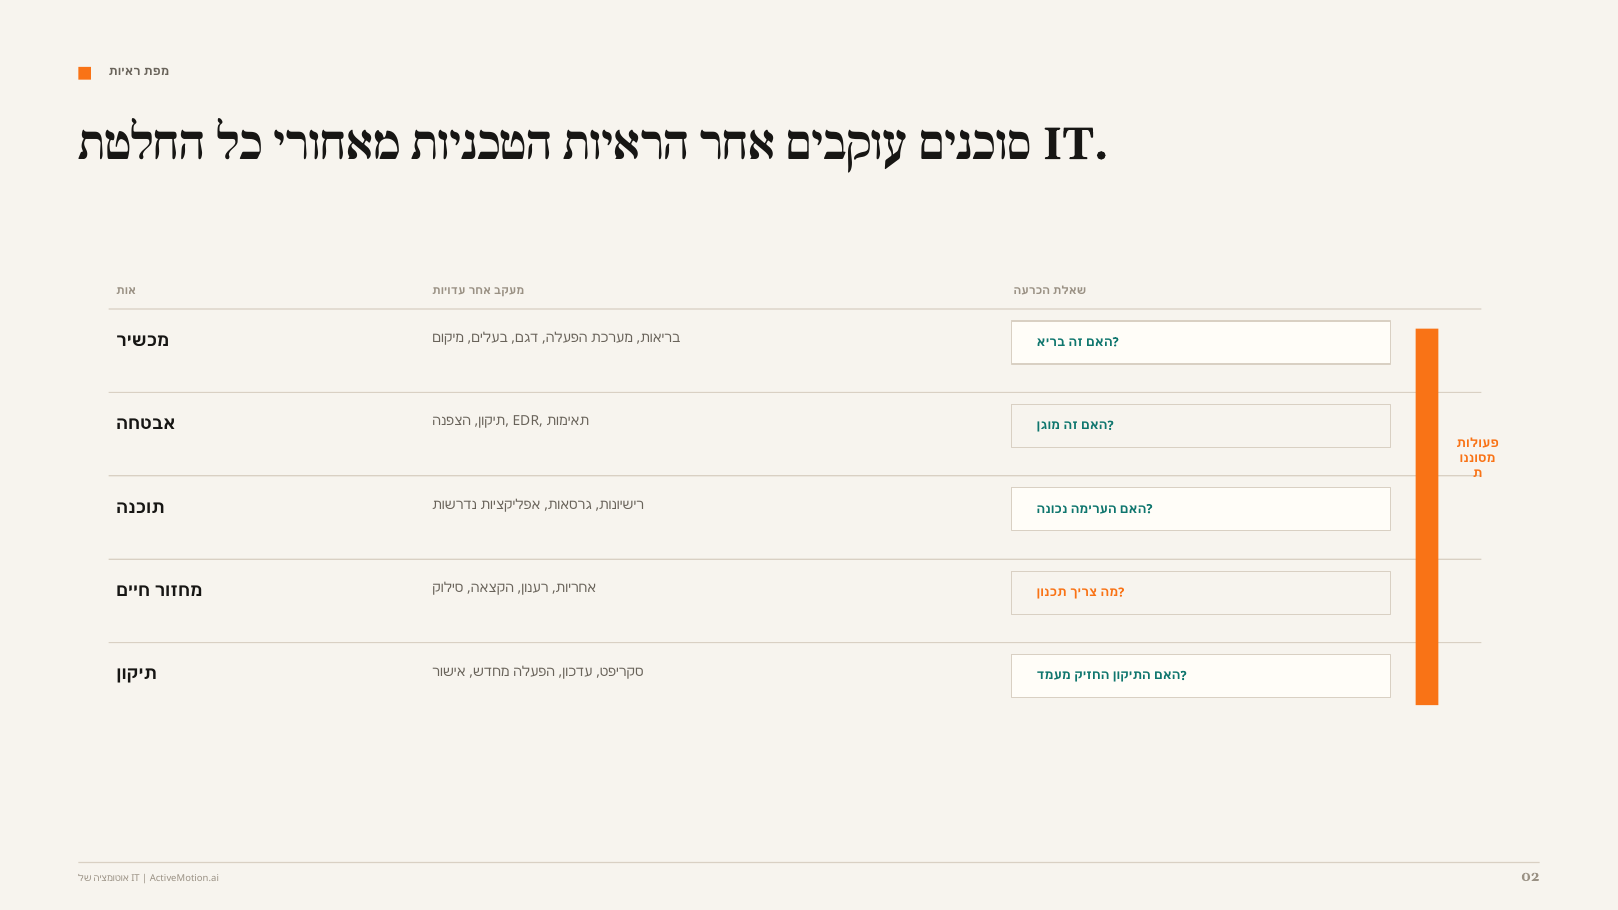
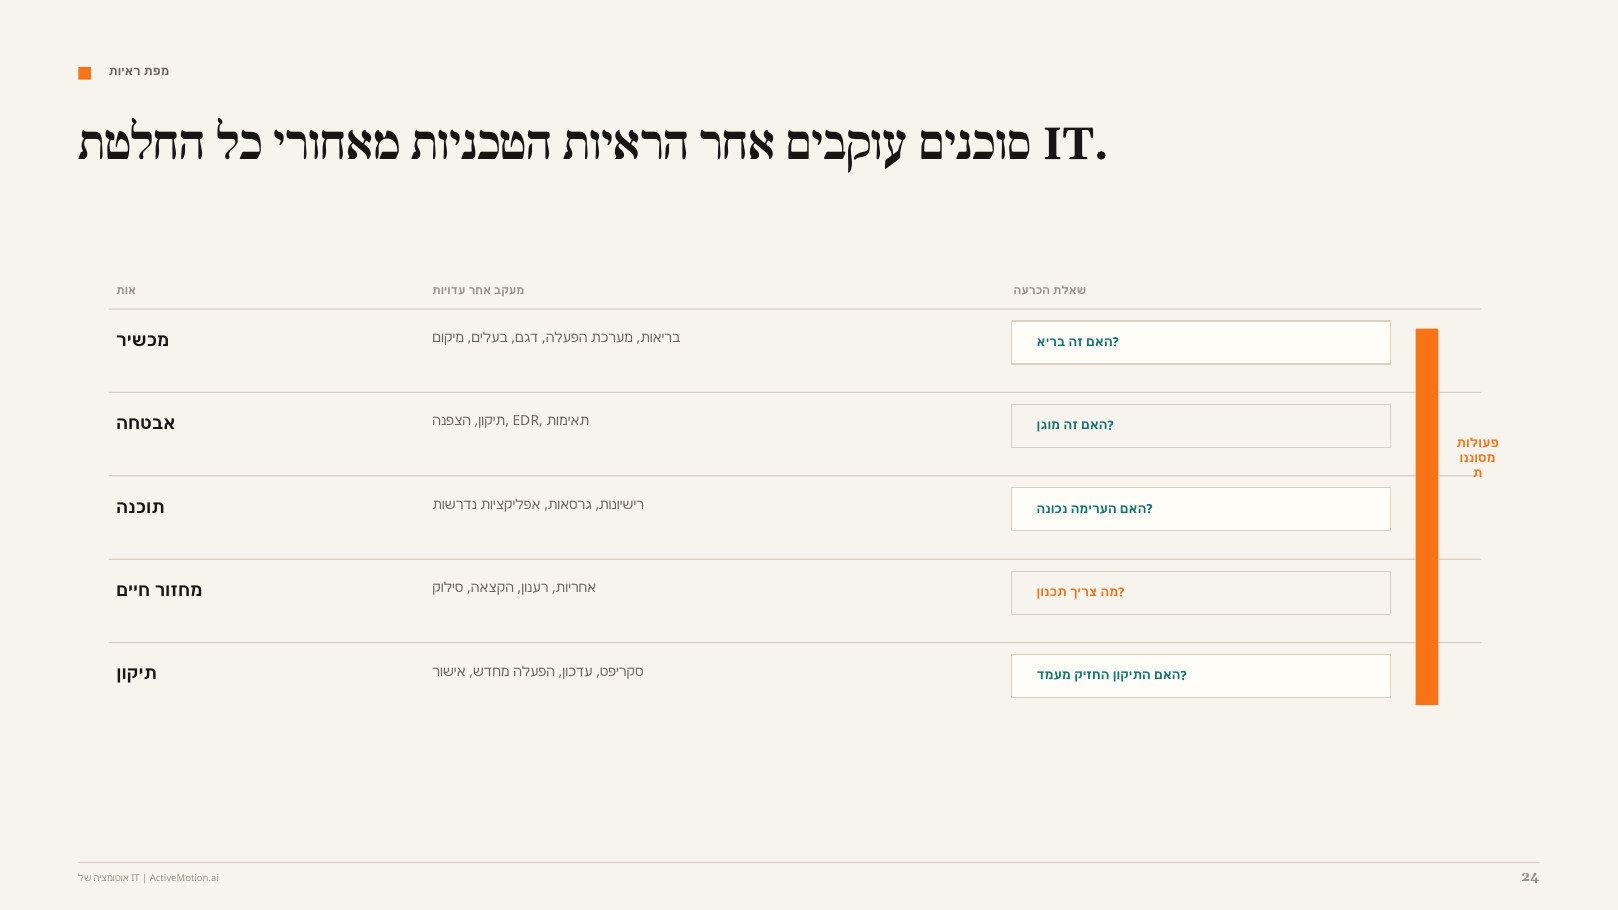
02: 02 -> 24
